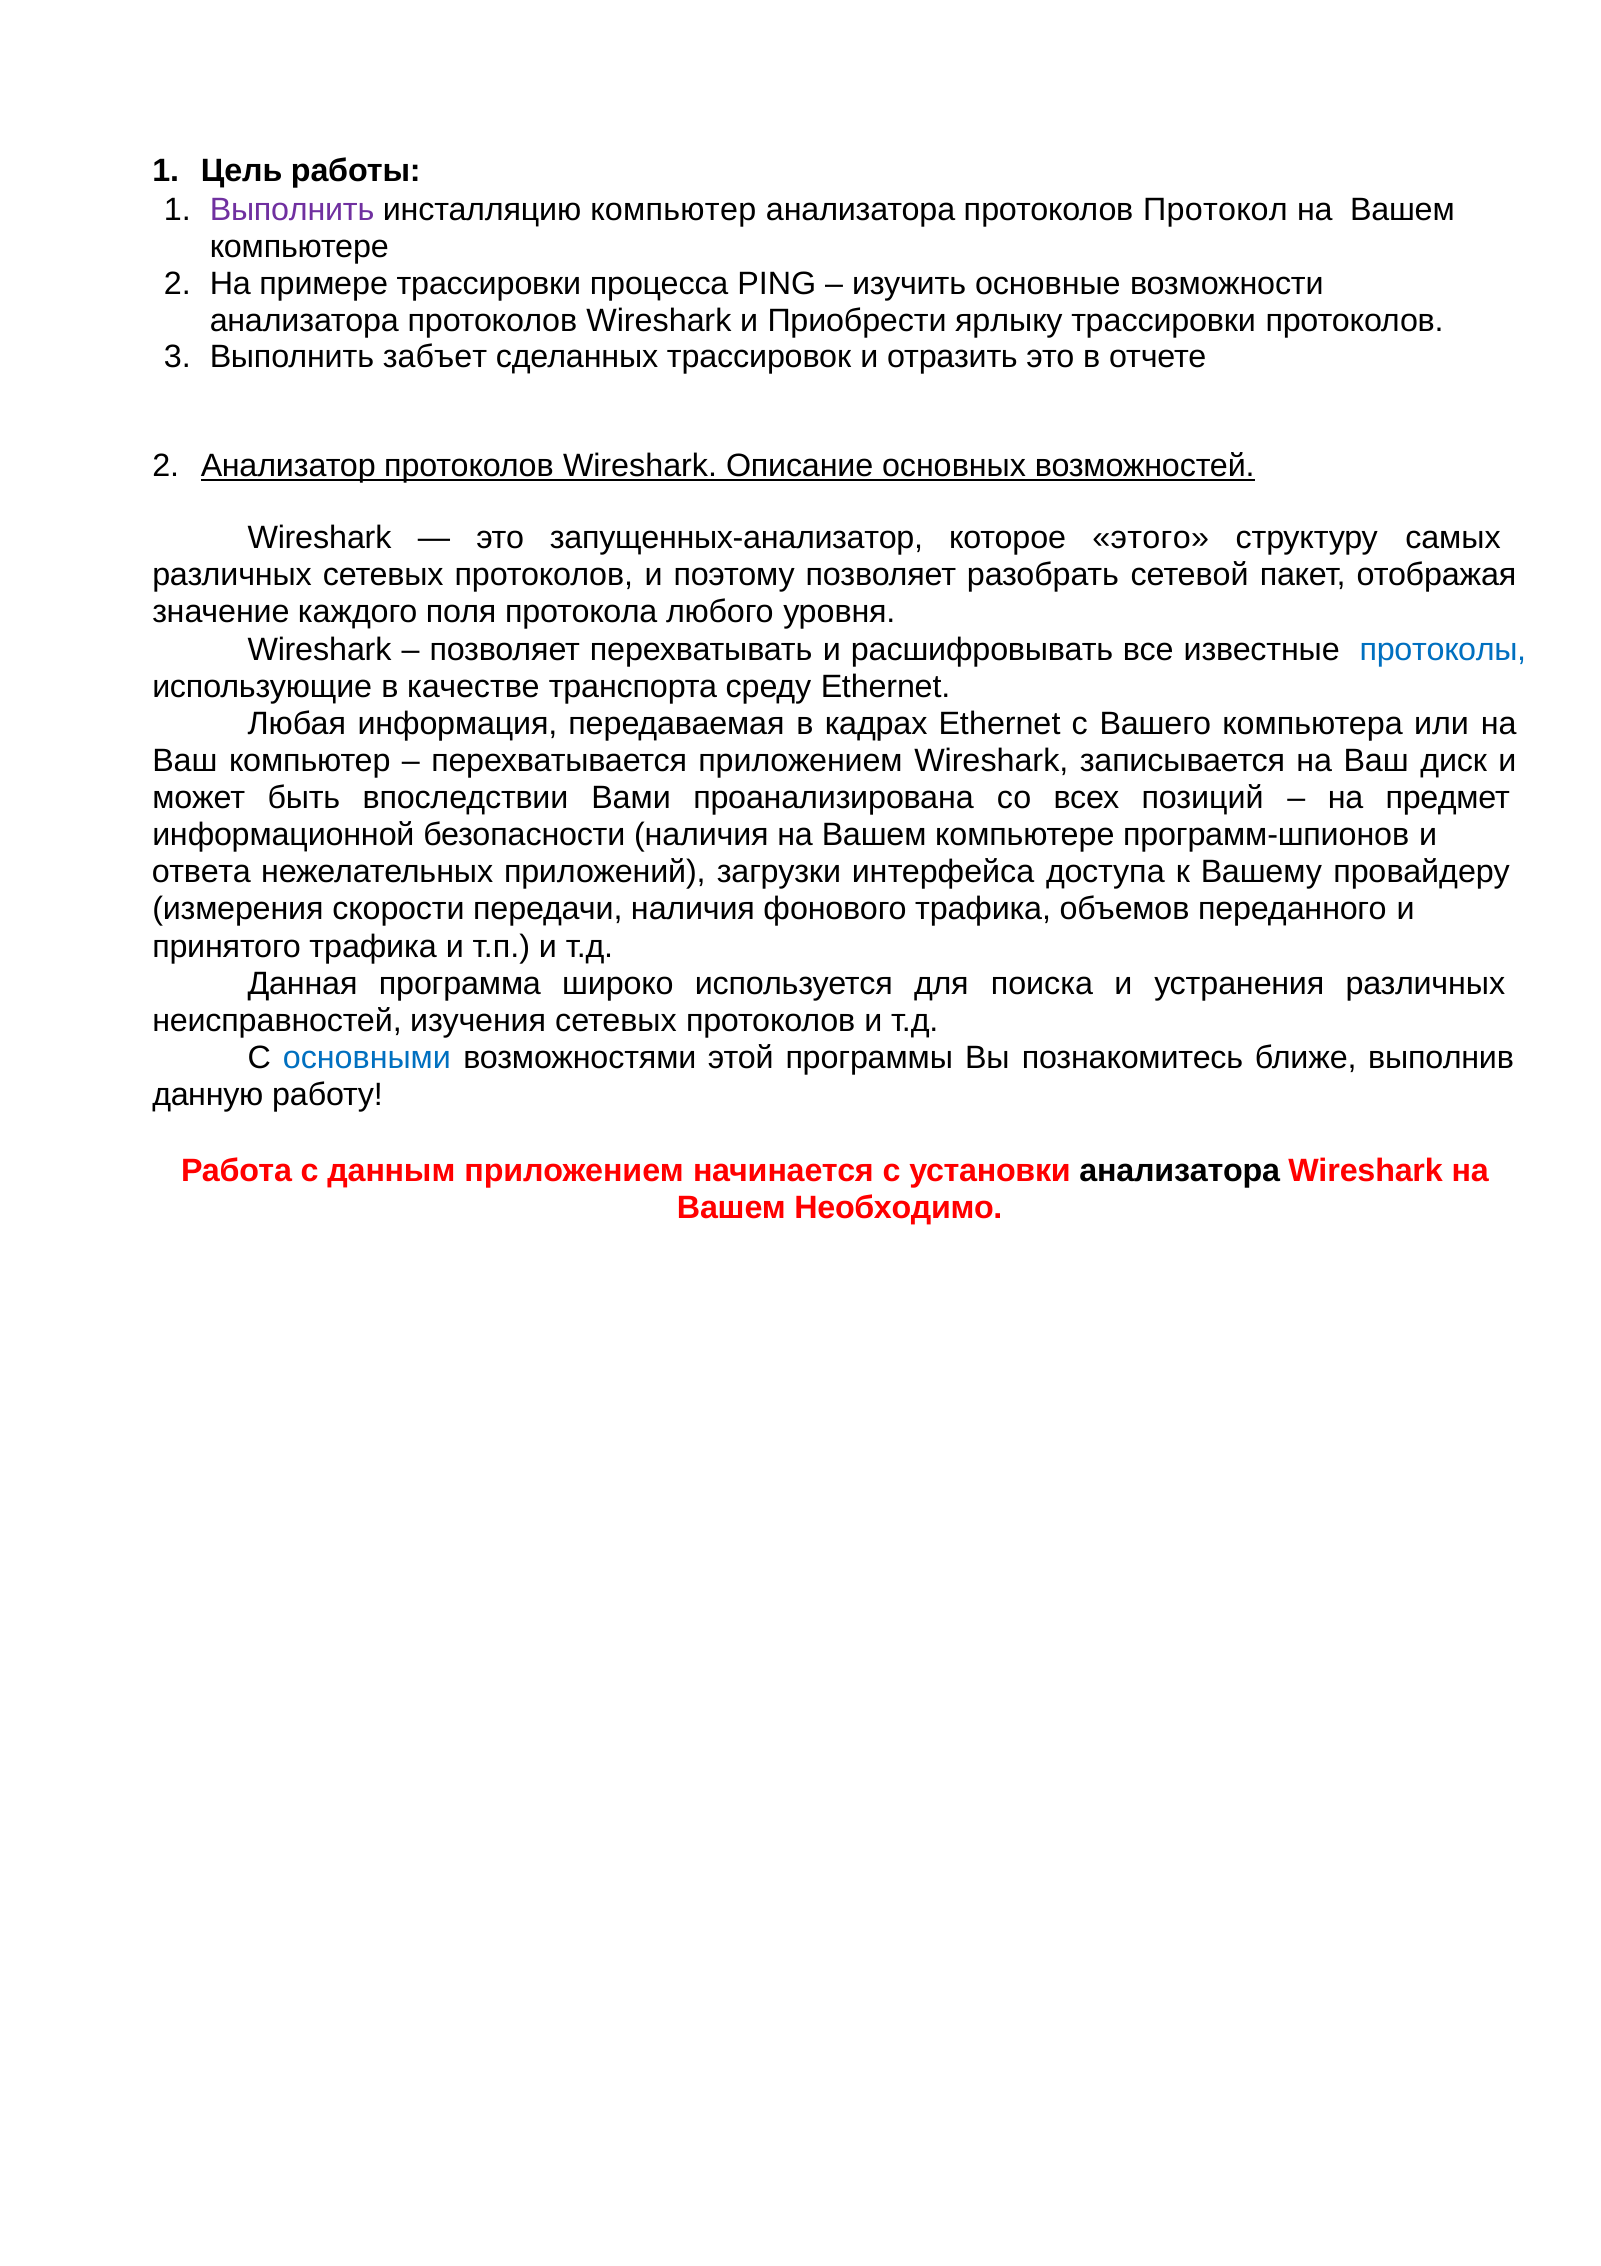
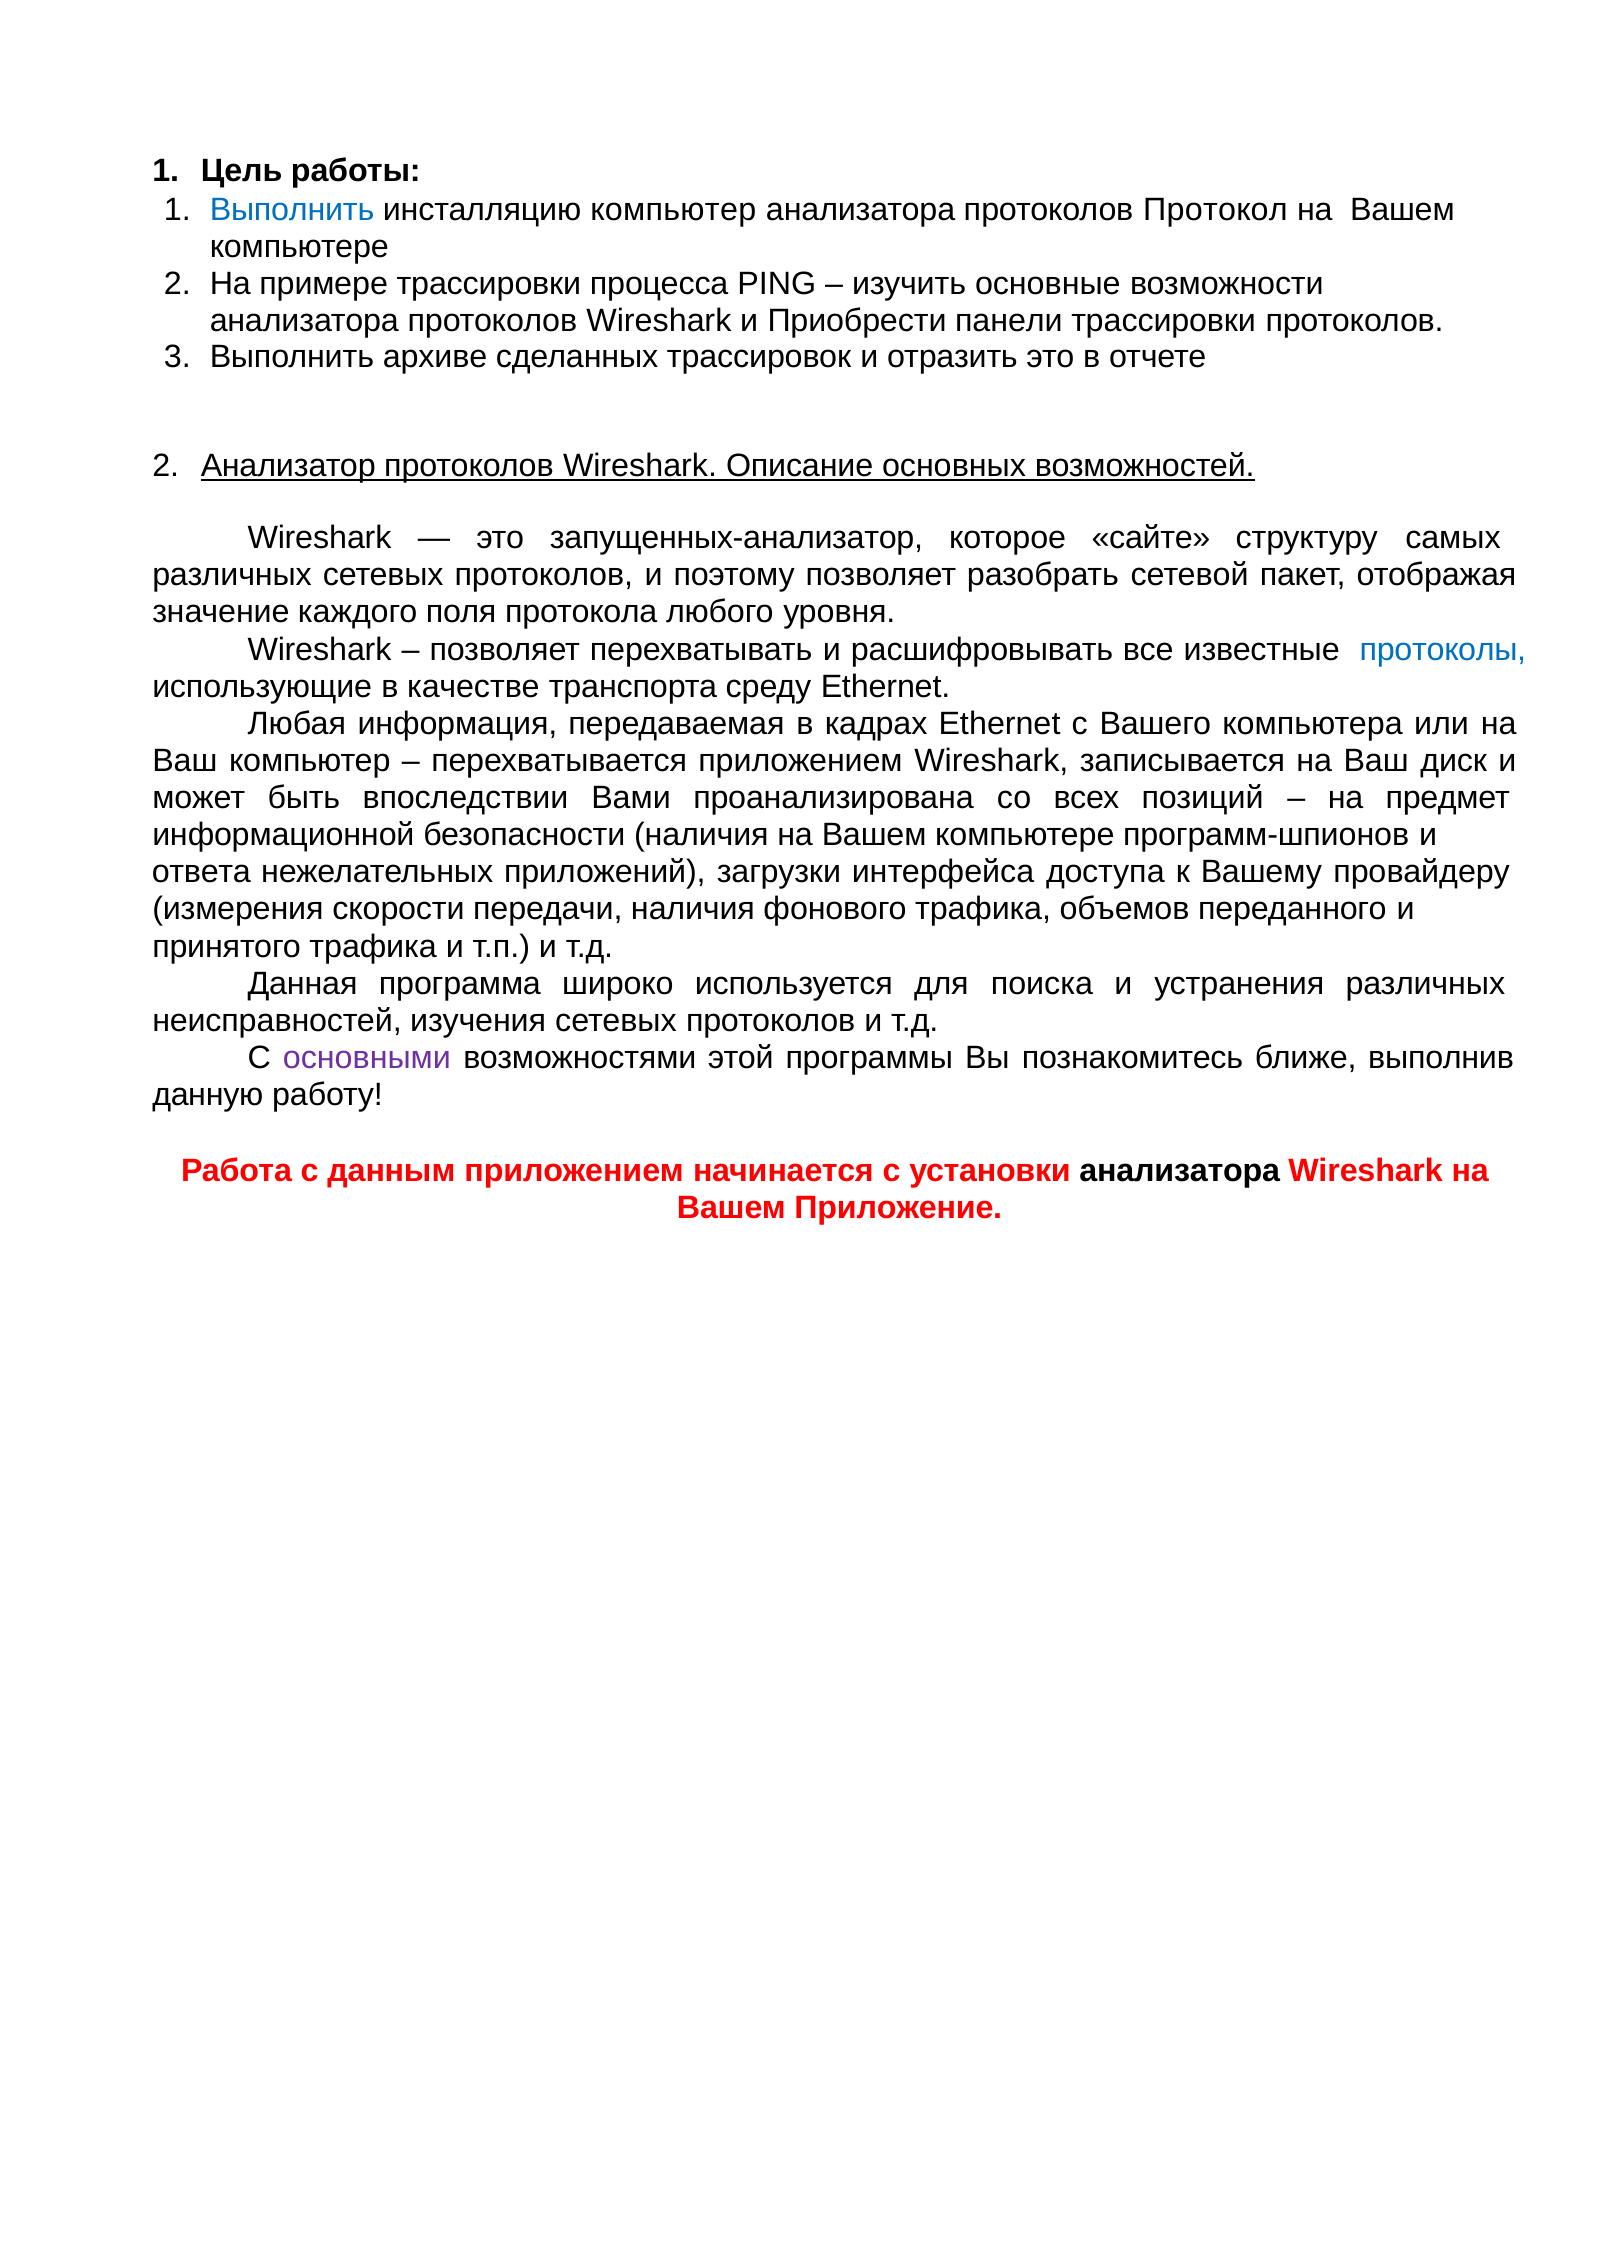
Выполнить at (292, 209) colour: purple -> blue
ярлыку: ярлыку -> панели
забъет: забъет -> архиве
этого: этого -> сайте
основными colour: blue -> purple
Необходимо: Необходимо -> Приложение
